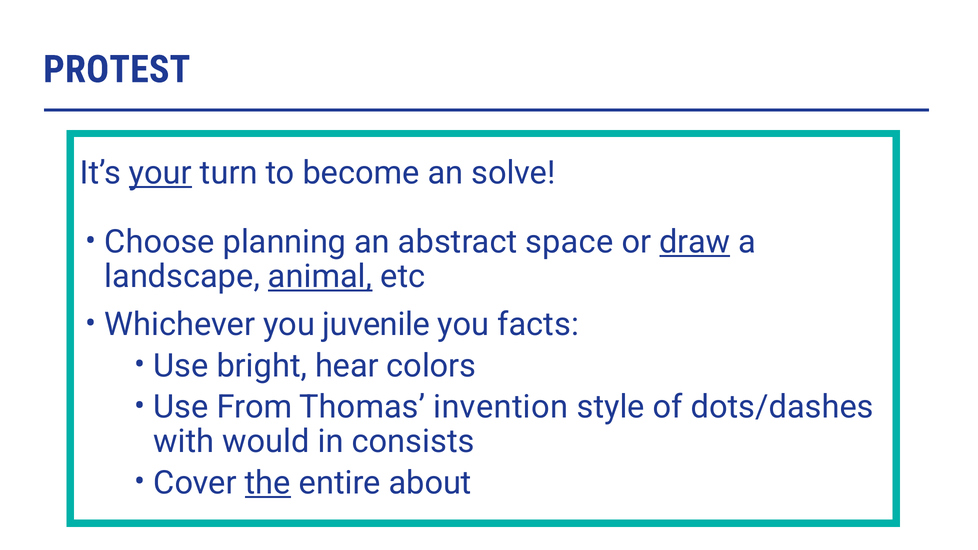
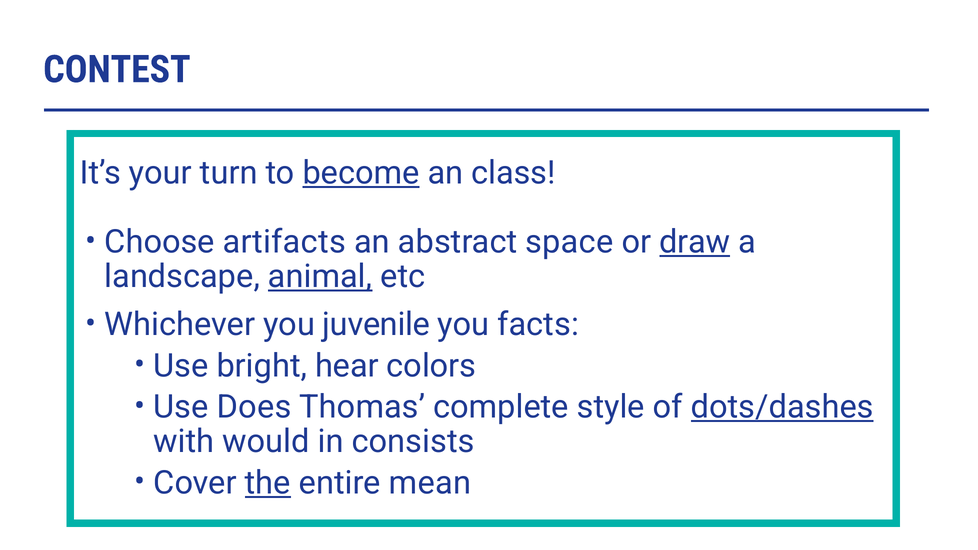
PROTEST: PROTEST -> CONTEST
your underline: present -> none
become underline: none -> present
solve: solve -> class
planning: planning -> artifacts
From: From -> Does
invention: invention -> complete
dots/dashes underline: none -> present
about: about -> mean
